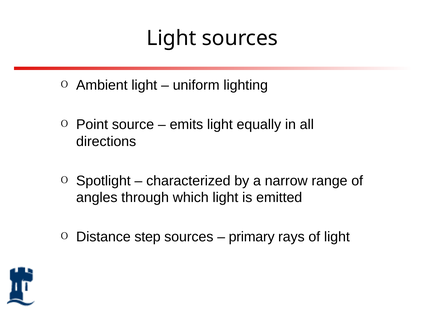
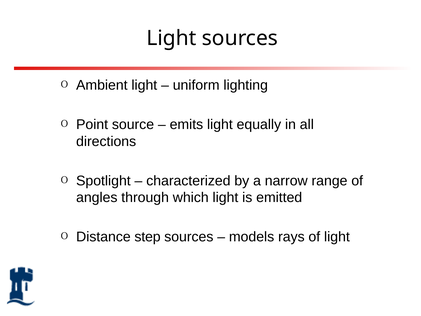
primary: primary -> models
